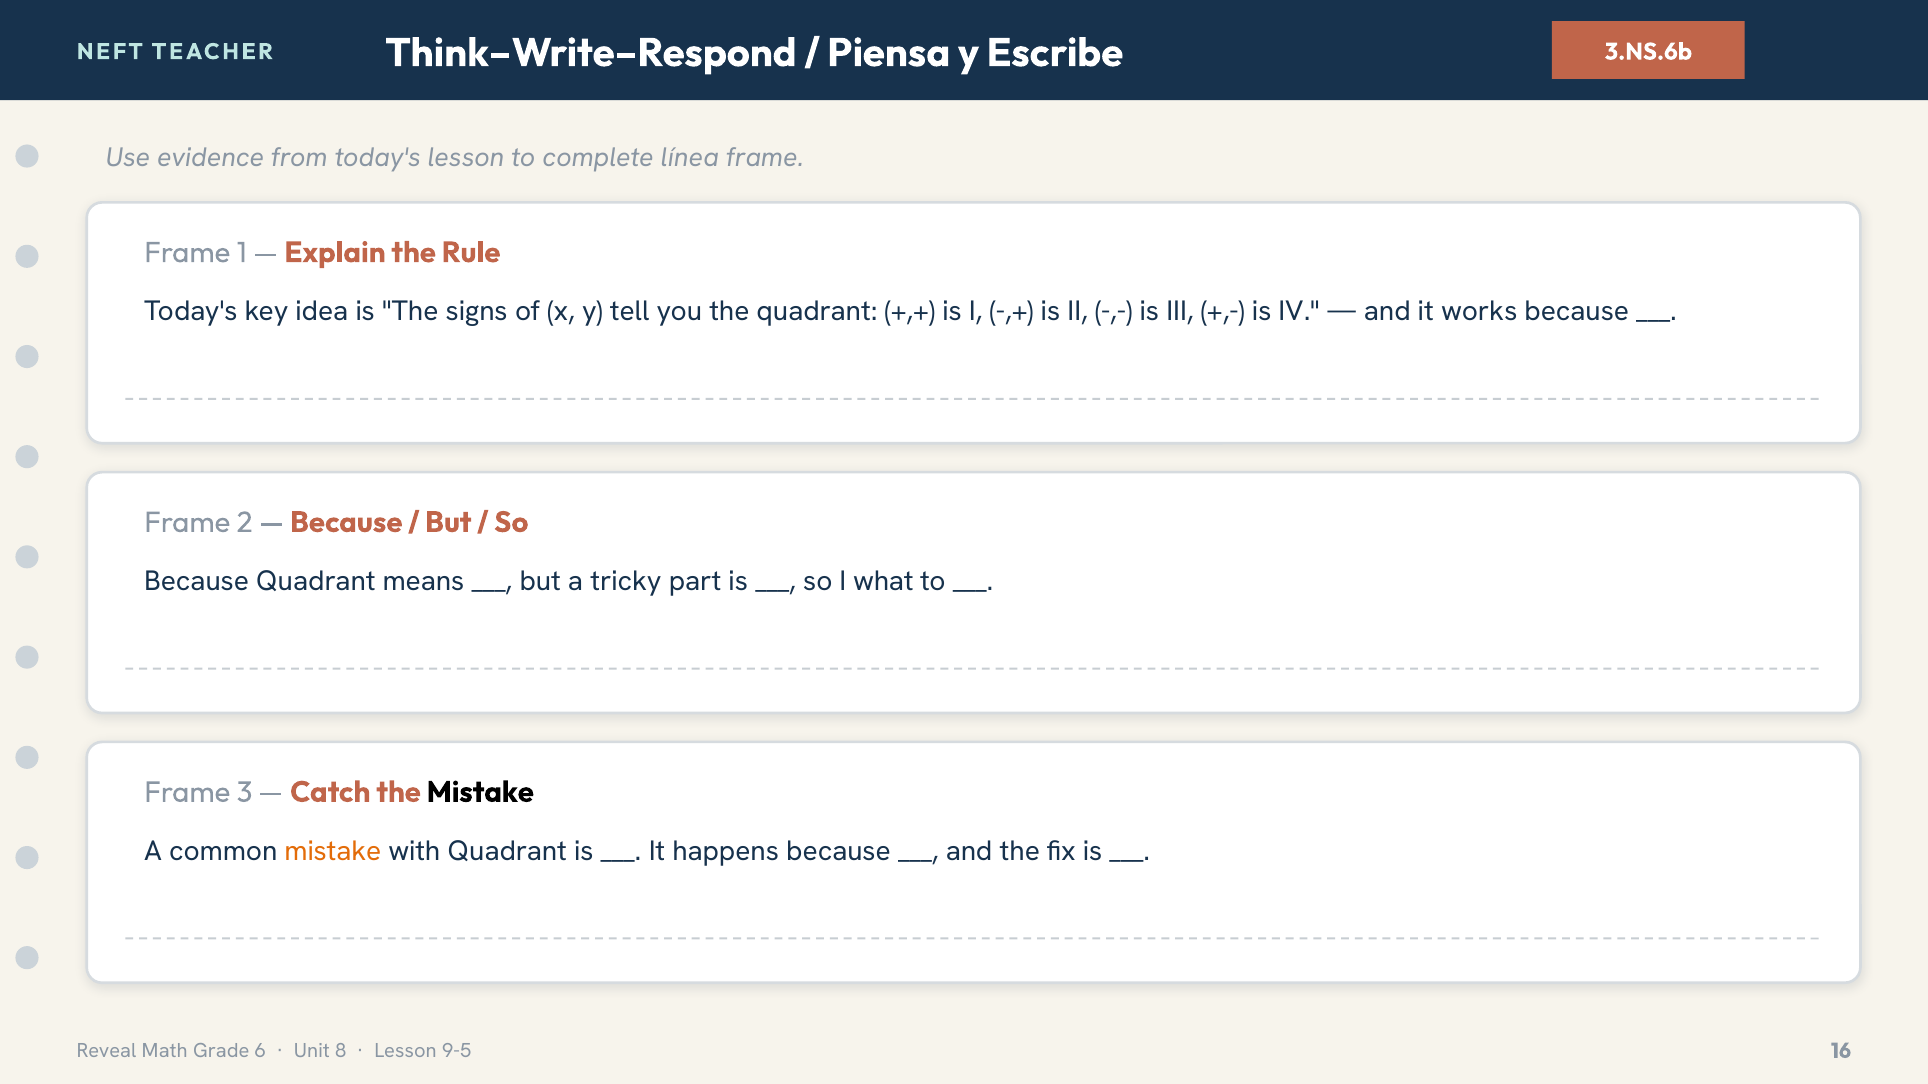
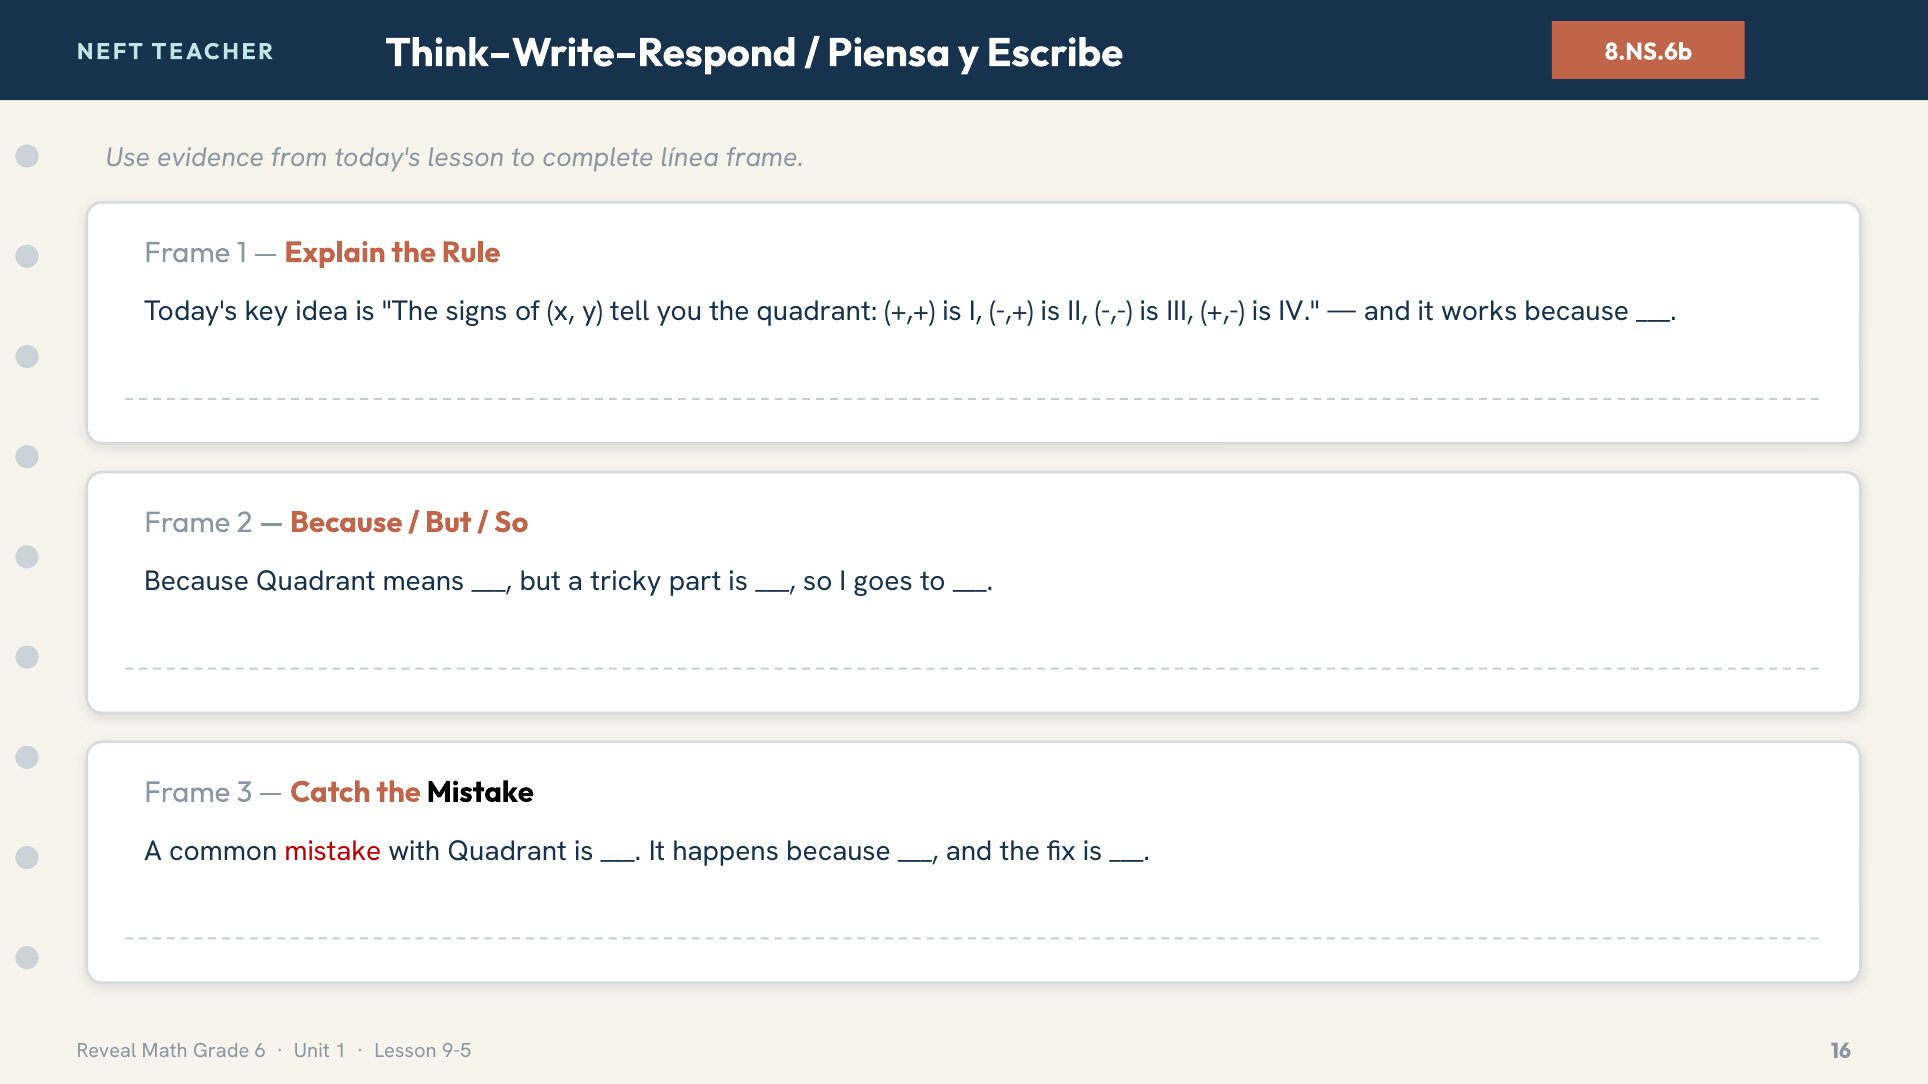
3.NS.6b: 3.NS.6b -> 8.NS.6b
what: what -> goes
mistake at (333, 852) colour: orange -> red
Unit 8: 8 -> 1
